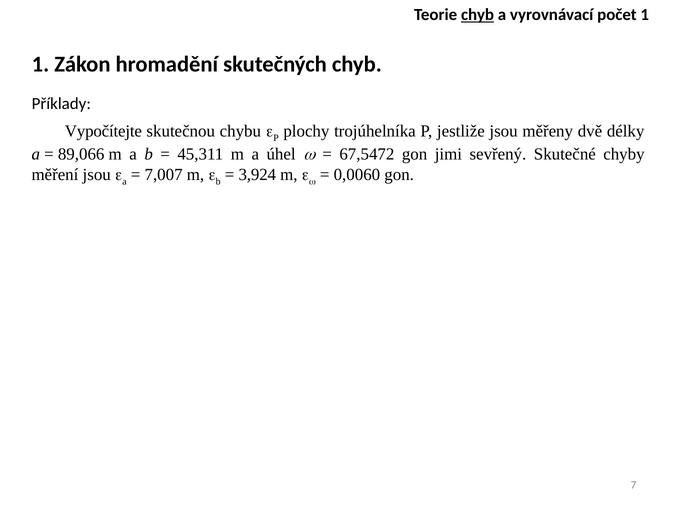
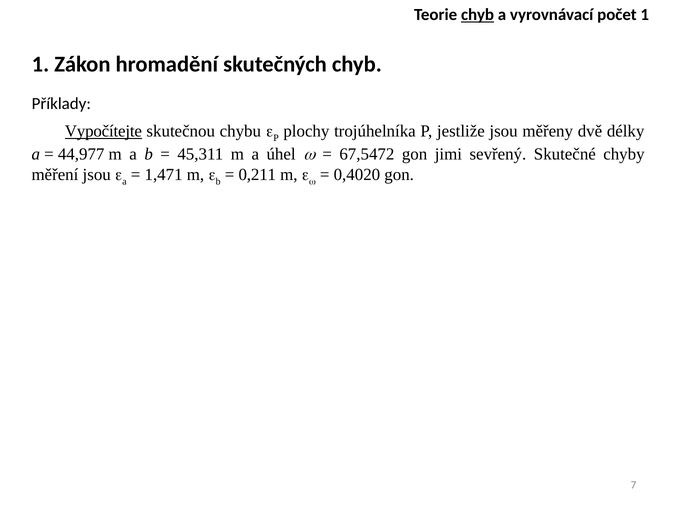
Vypočítejte underline: none -> present
89,066: 89,066 -> 44,977
7,007: 7,007 -> 1,471
3,924: 3,924 -> 0,211
0,0060: 0,0060 -> 0,4020
